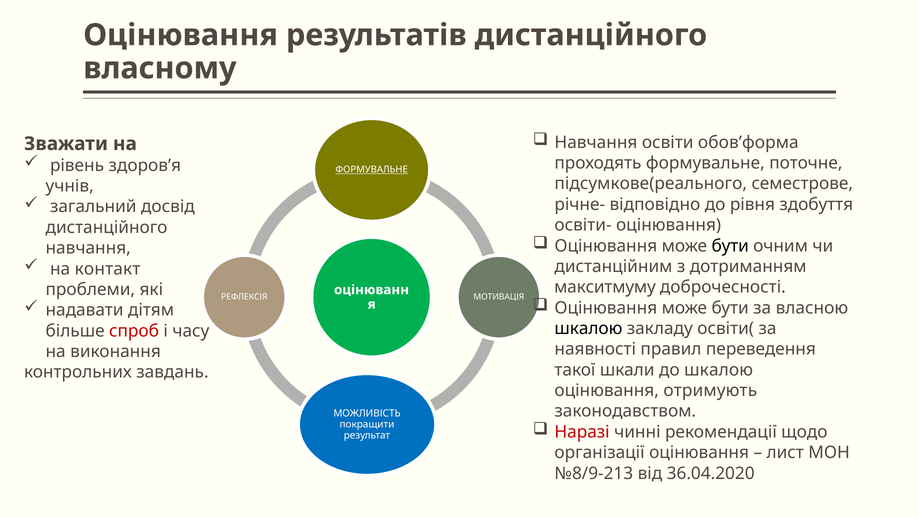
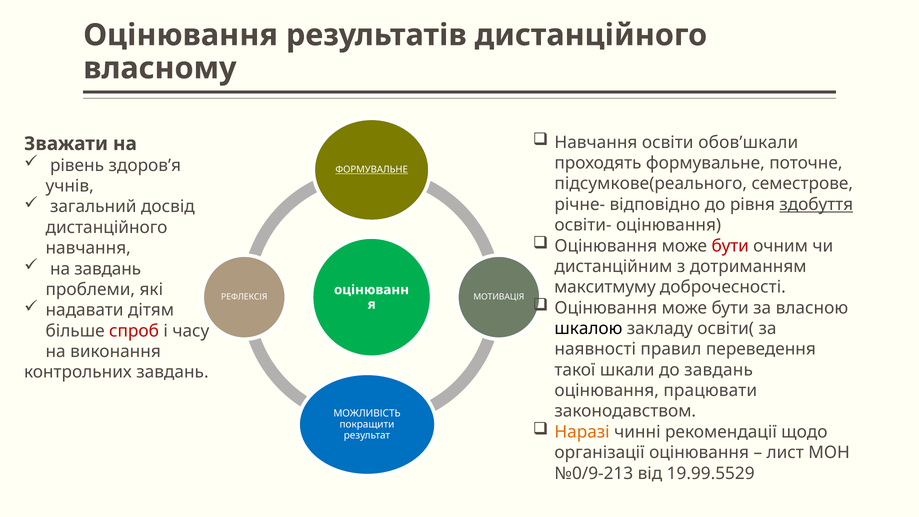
обов’форма: обов’форма -> обов’шкали
здобуття underline: none -> present
бути at (730, 246) colour: black -> red
на контакт: контакт -> завдань
до шкалою: шкалою -> завдань
отримують: отримують -> працювати
Наразі colour: red -> orange
№8/9-213: №8/9-213 -> №0/9-213
36.04.2020: 36.04.2020 -> 19.99.5529
